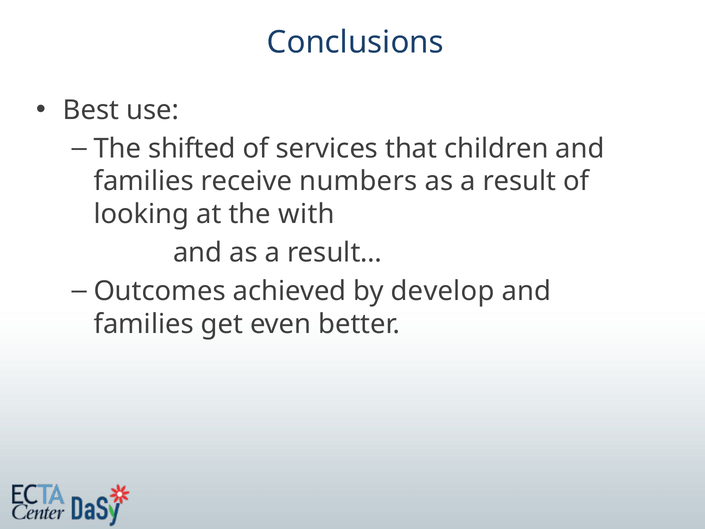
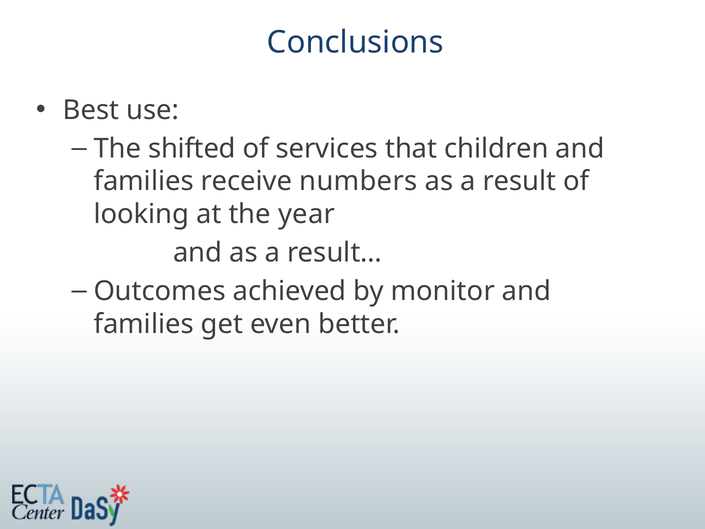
with: with -> year
develop: develop -> monitor
